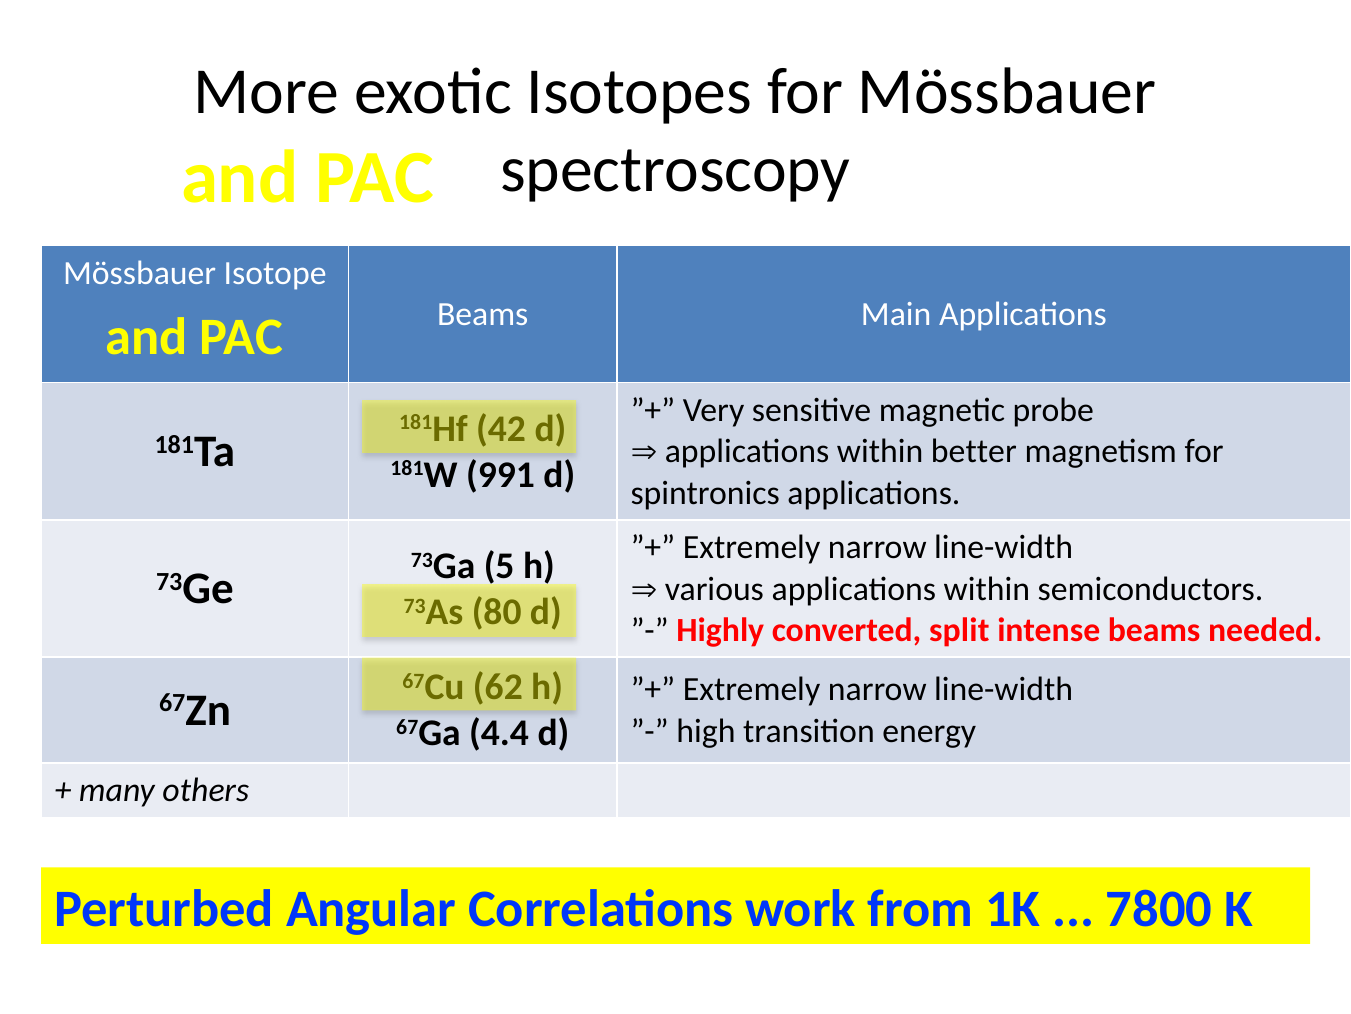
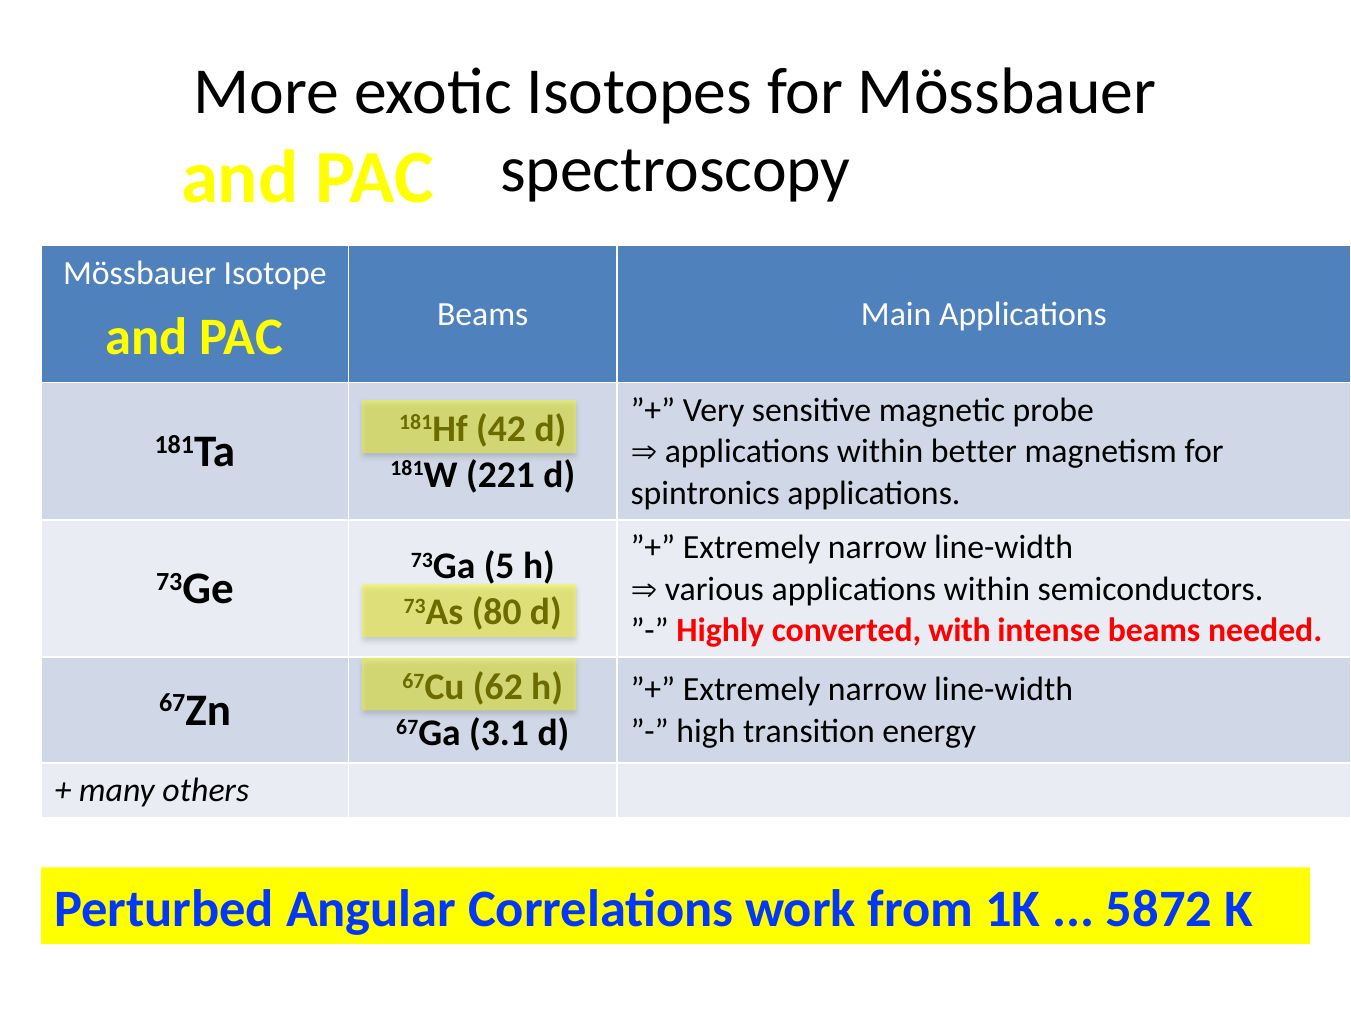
991: 991 -> 221
split: split -> with
4.4: 4.4 -> 3.1
7800: 7800 -> 5872
